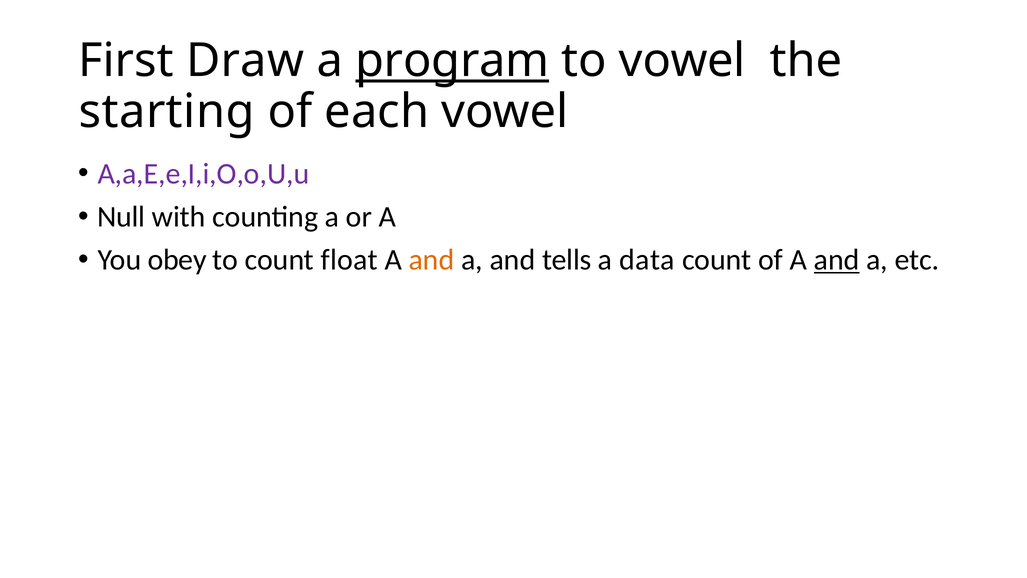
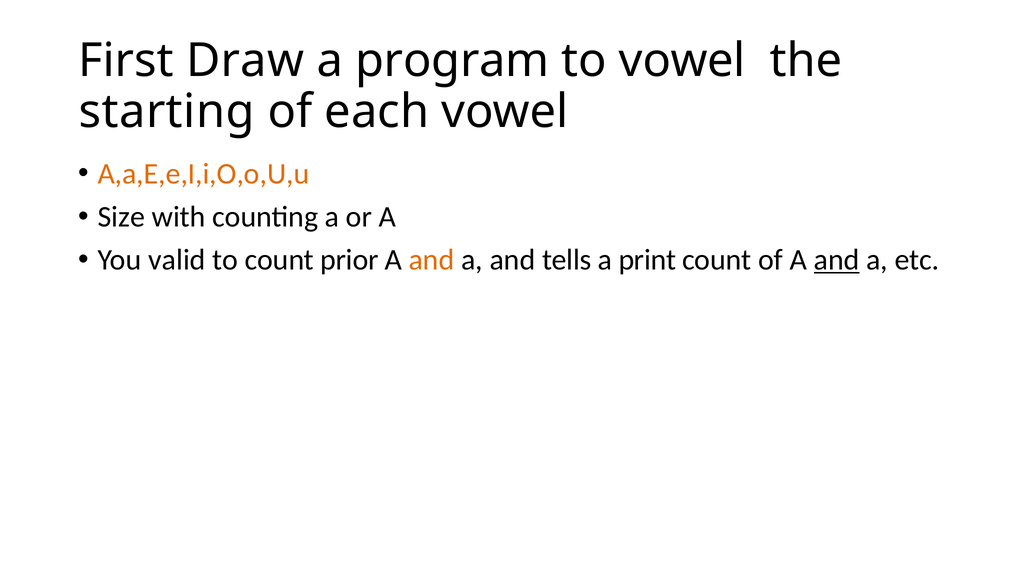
program underline: present -> none
A,a,E,e,I,i,O,o,U,u colour: purple -> orange
Null: Null -> Size
obey: obey -> valid
float: float -> prior
data: data -> print
